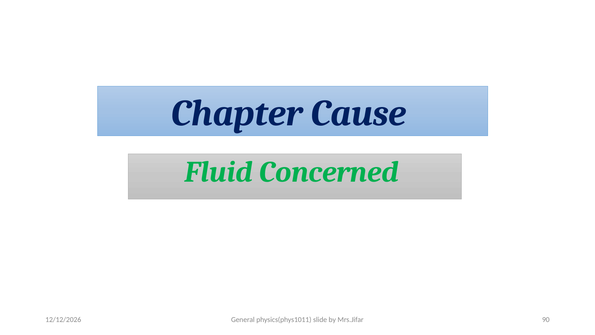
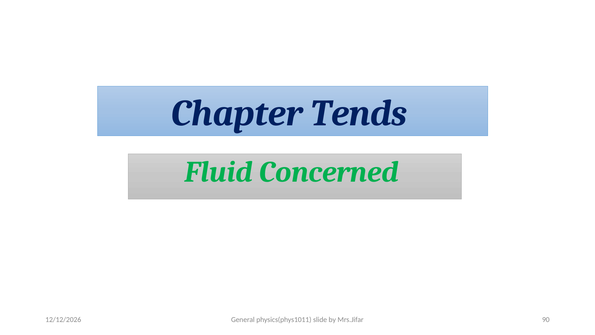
Cause: Cause -> Tends
